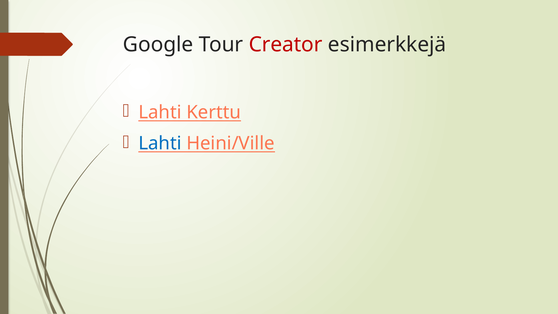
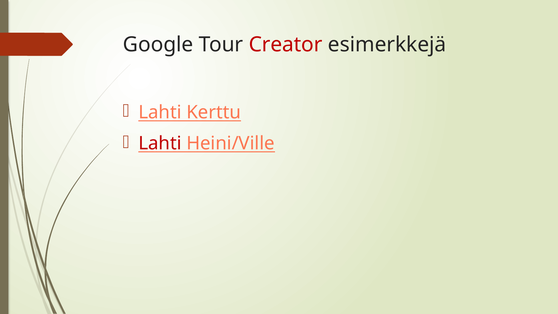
Lahti at (160, 143) colour: blue -> red
